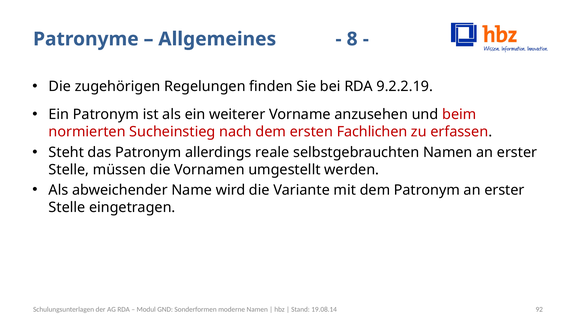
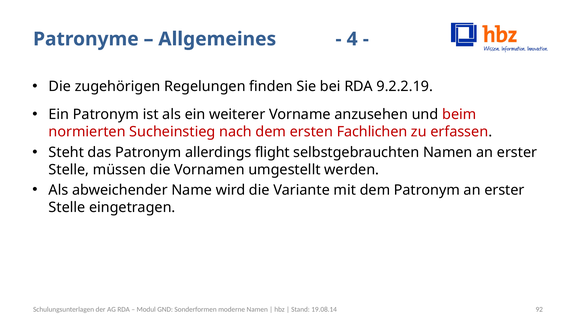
8: 8 -> 4
reale: reale -> flight
